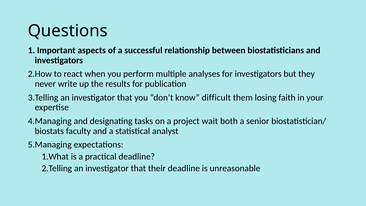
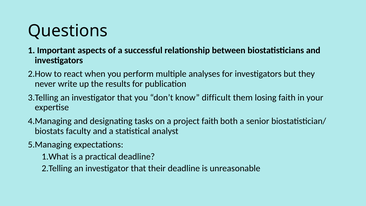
project wait: wait -> faith
